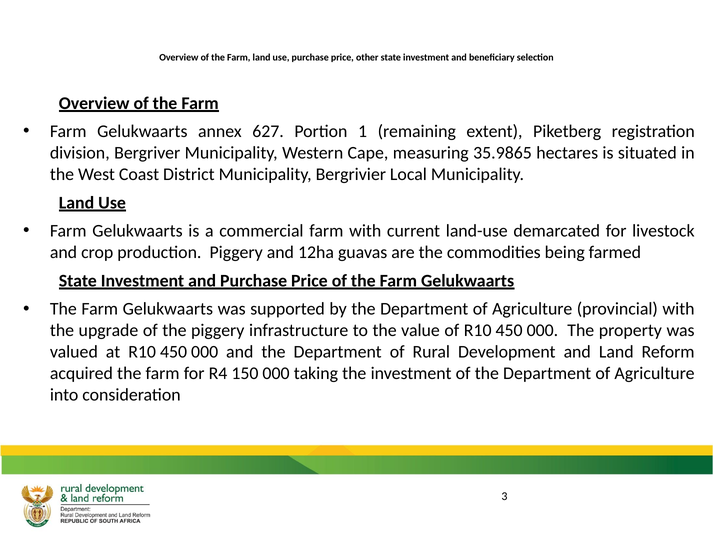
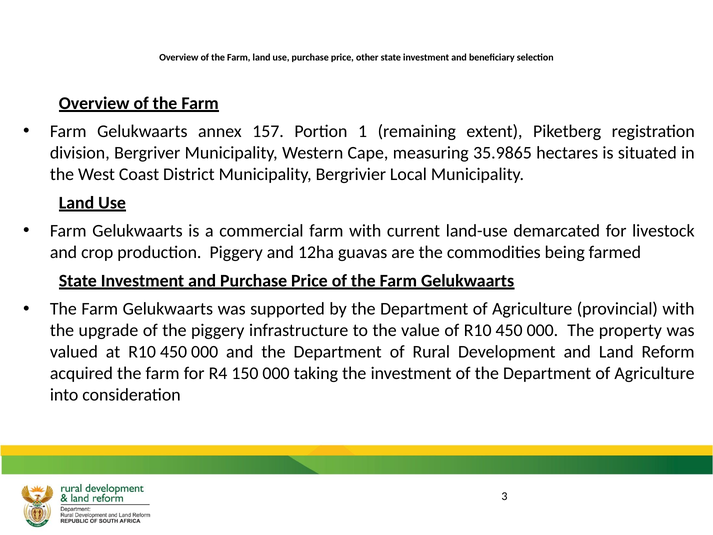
627: 627 -> 157
